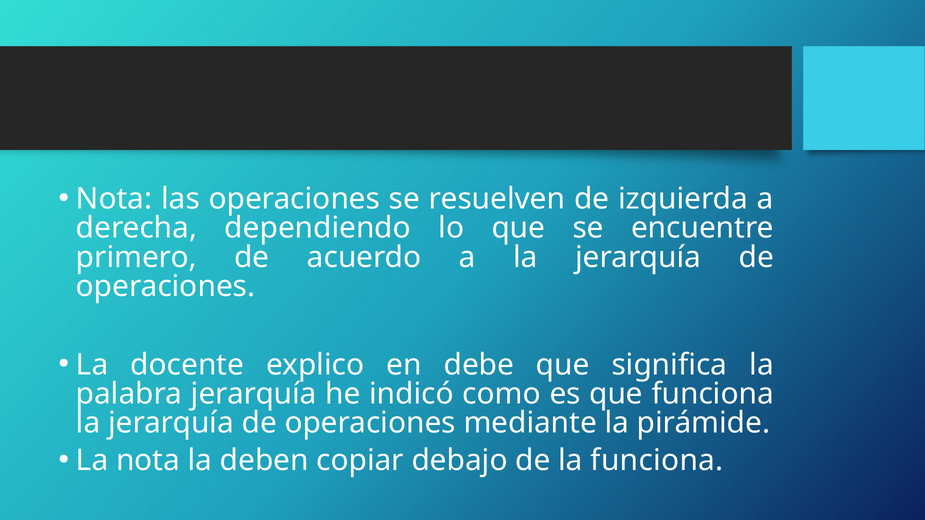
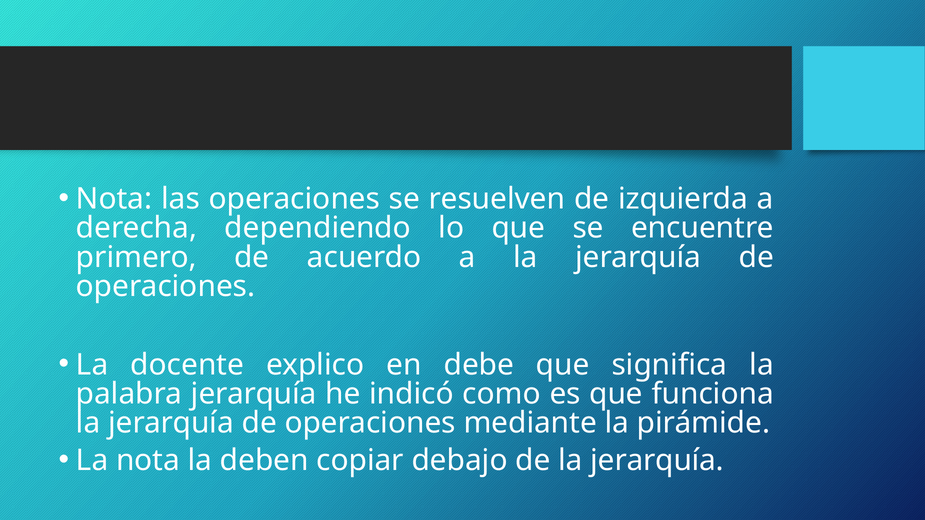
de la funciona: funciona -> jerarquía
